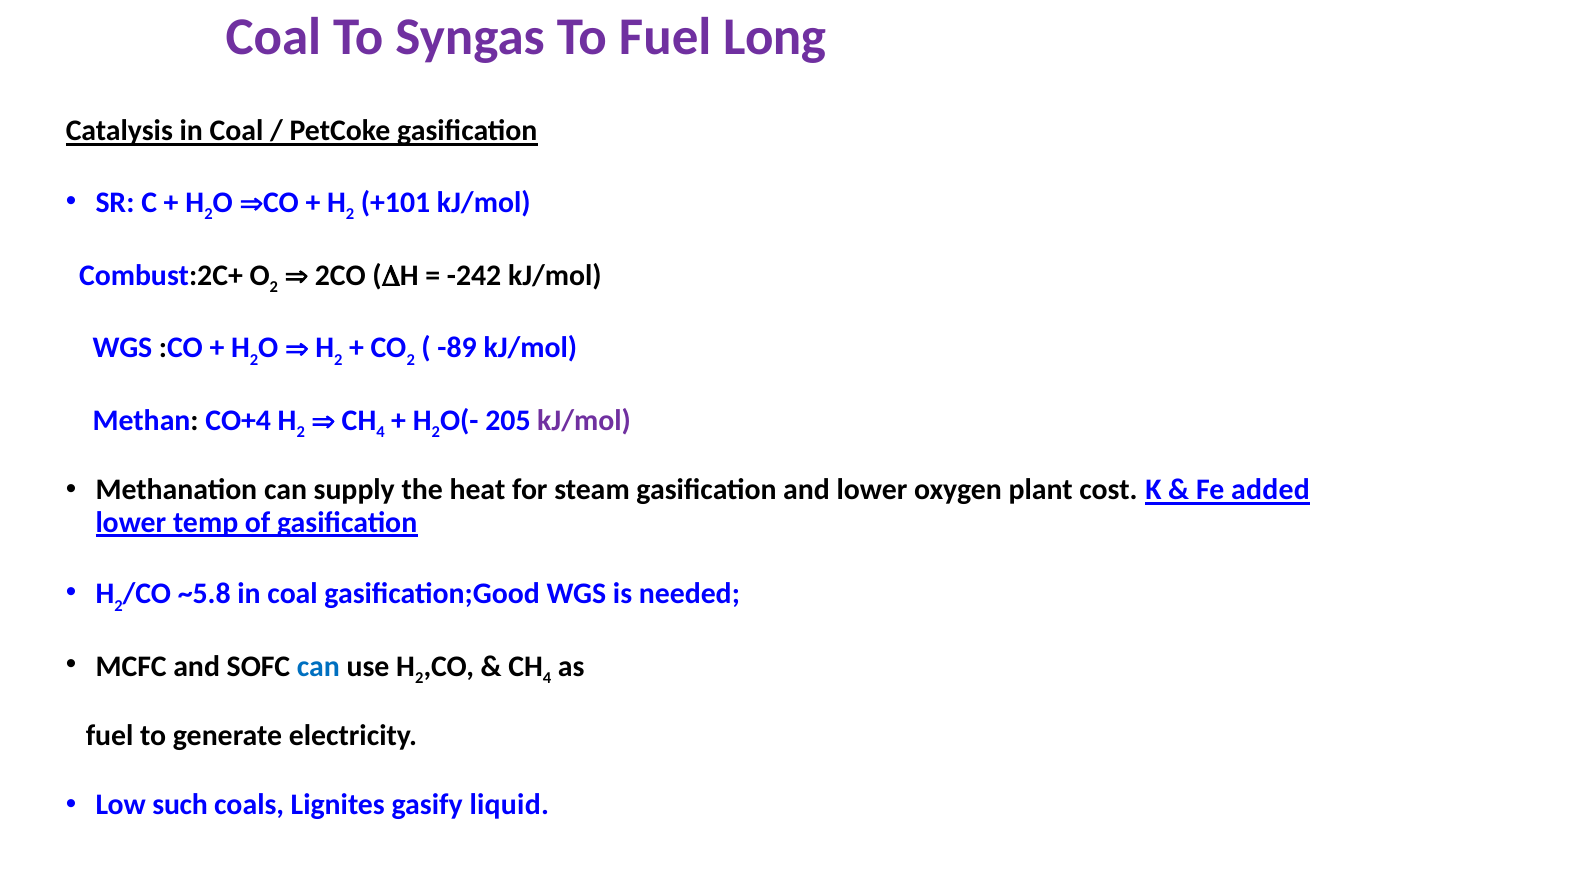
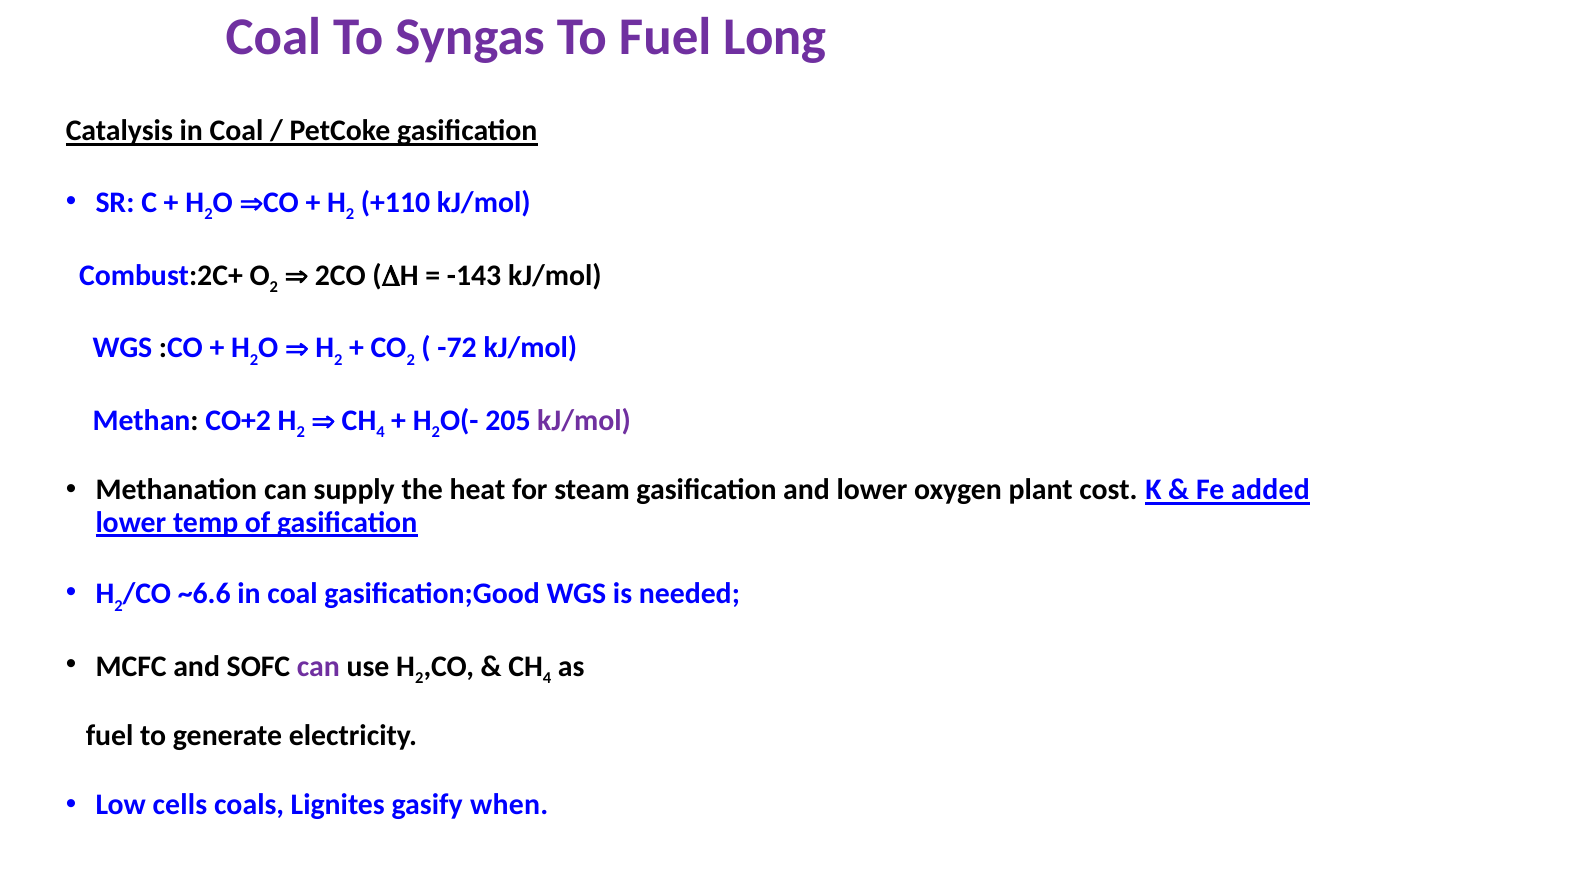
+101: +101 -> +110
-242: -242 -> -143
-89: -89 -> -72
CO+4: CO+4 -> CO+2
~5.8: ~5.8 -> ~6.6
can at (318, 667) colour: blue -> purple
such: such -> cells
liquid: liquid -> when
